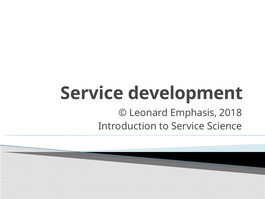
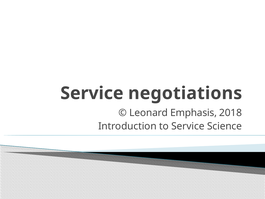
development: development -> negotiations
